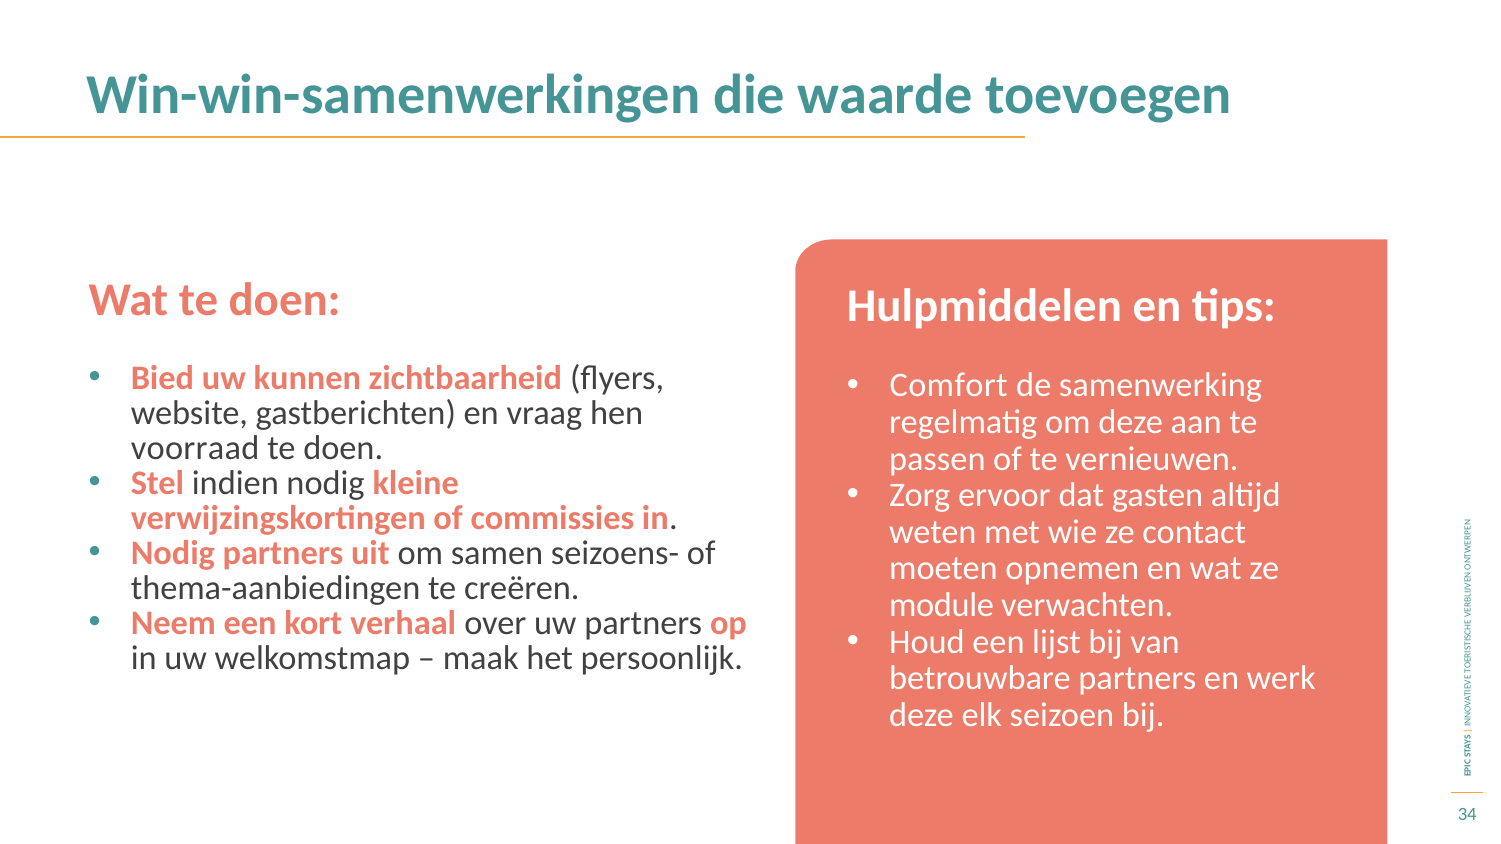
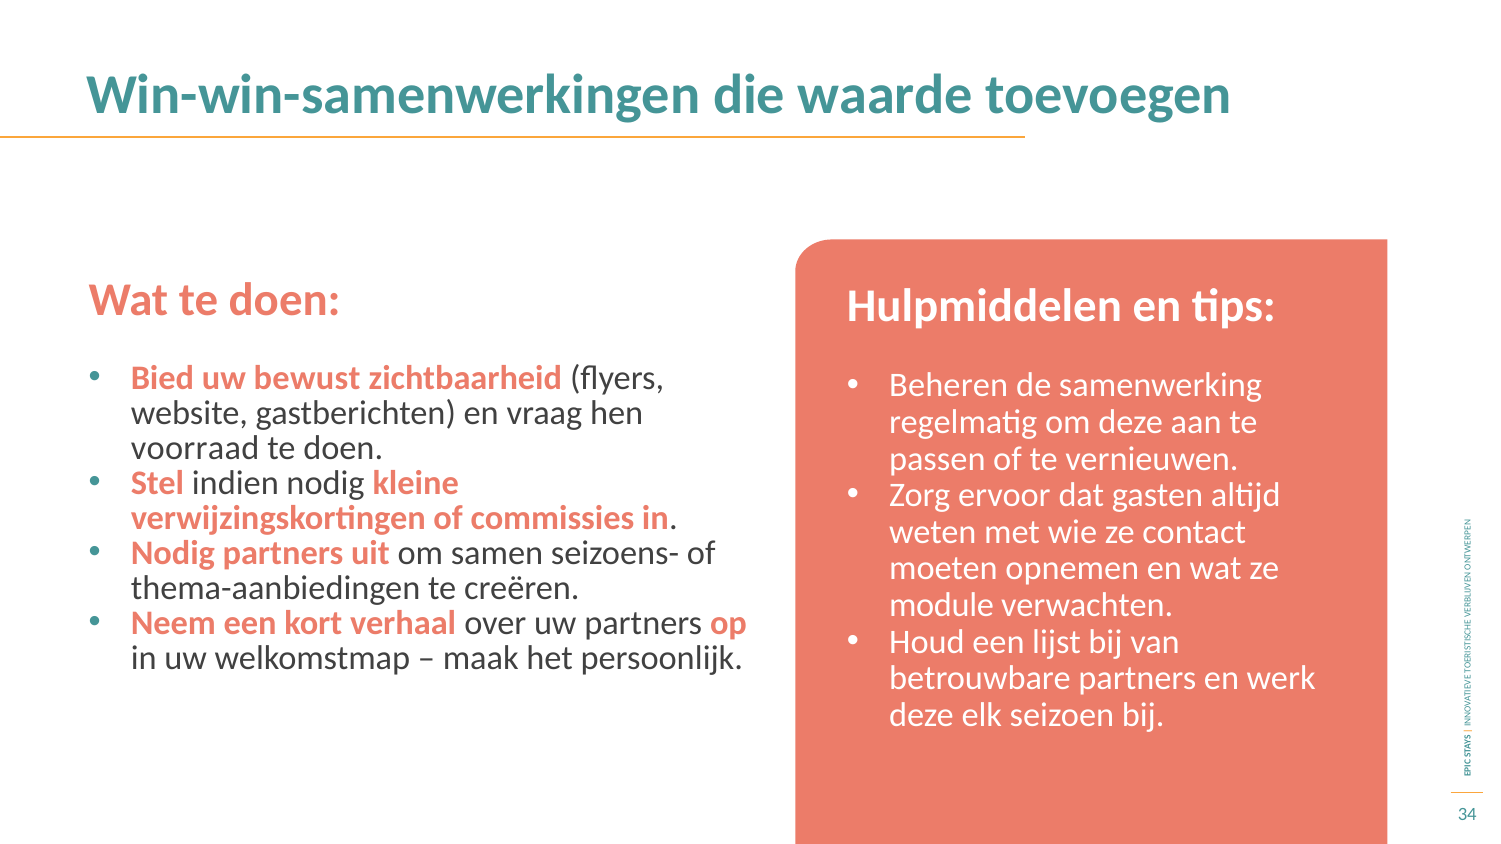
kunnen: kunnen -> bewust
Comfort: Comfort -> Beheren
